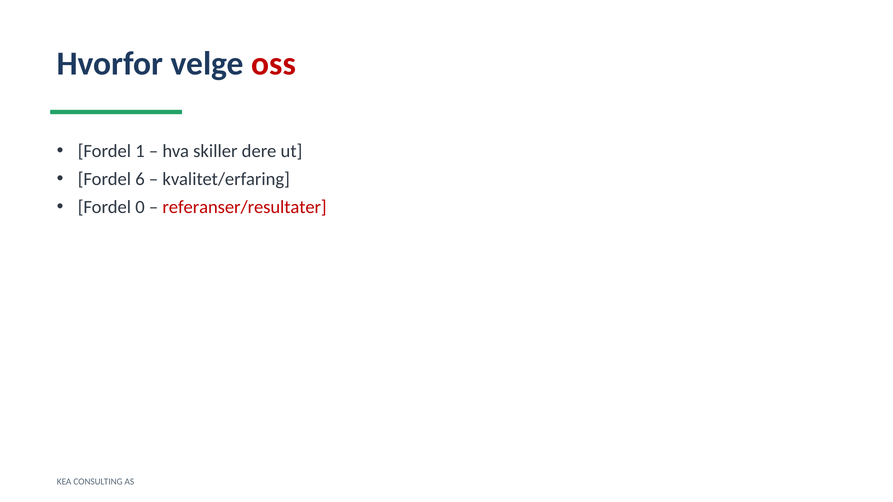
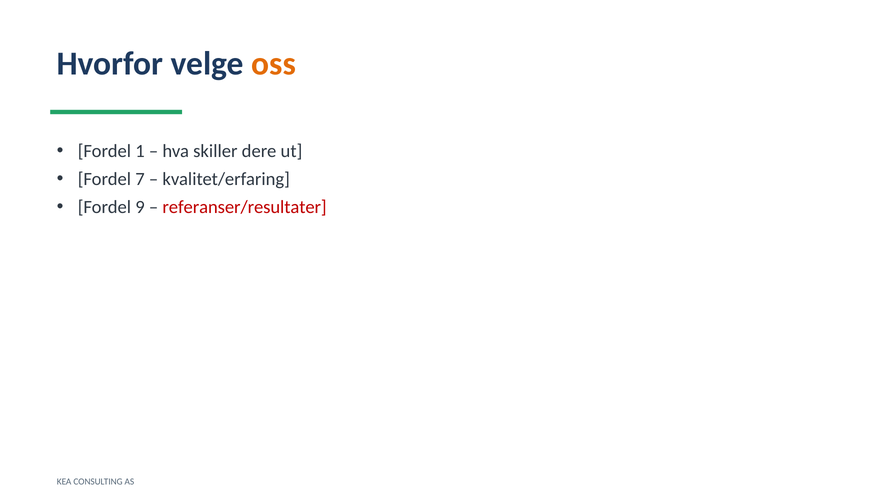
oss colour: red -> orange
6: 6 -> 7
0: 0 -> 9
